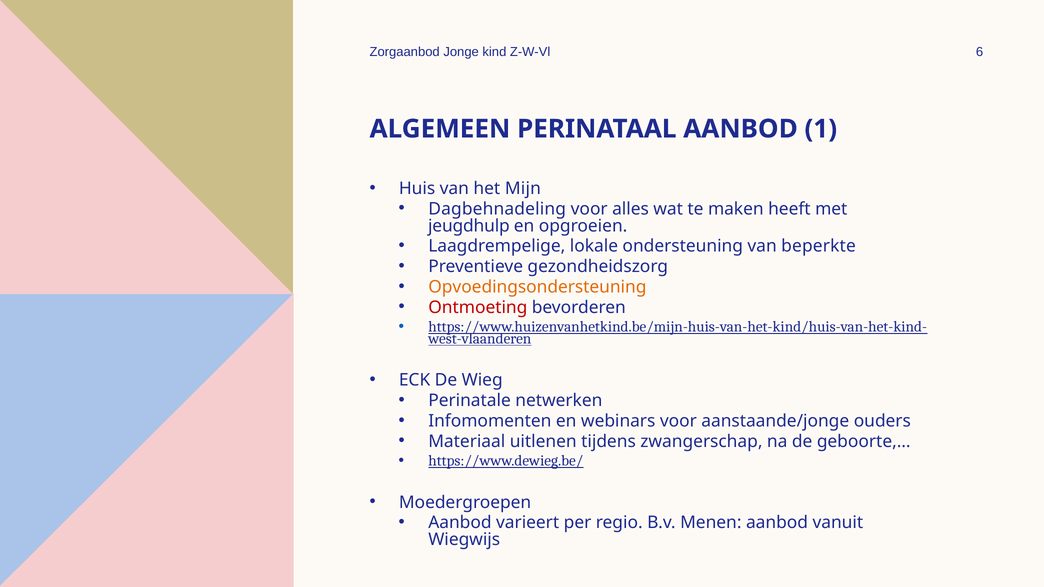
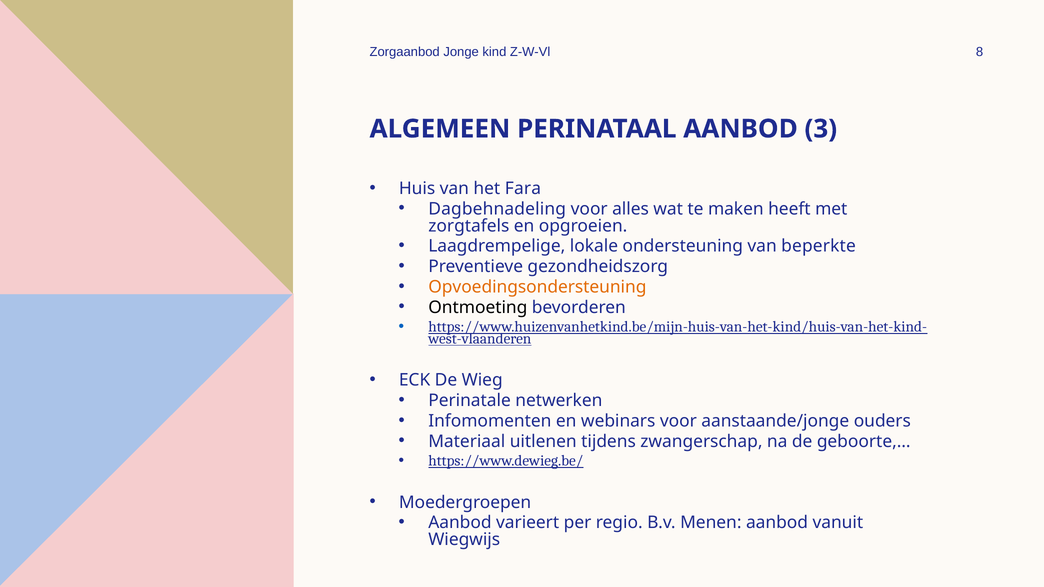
6: 6 -> 8
1: 1 -> 3
Mijn: Mijn -> Fara
jeugdhulp: jeugdhulp -> zorgtafels
Ontmoeting colour: red -> black
